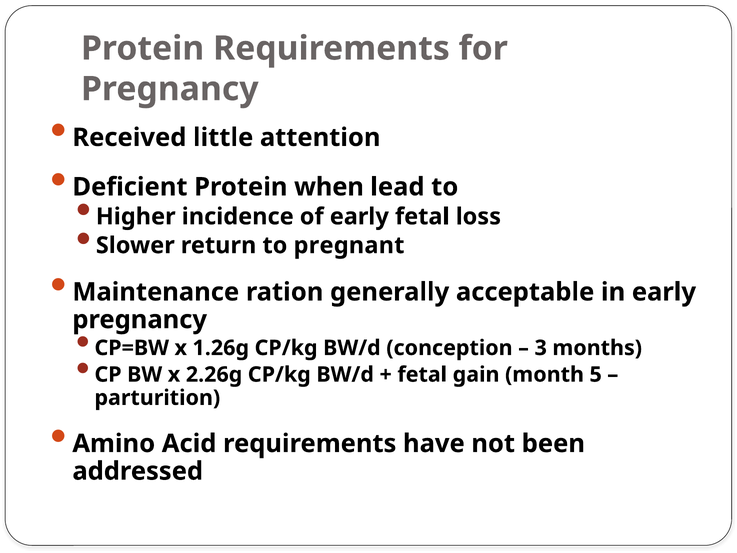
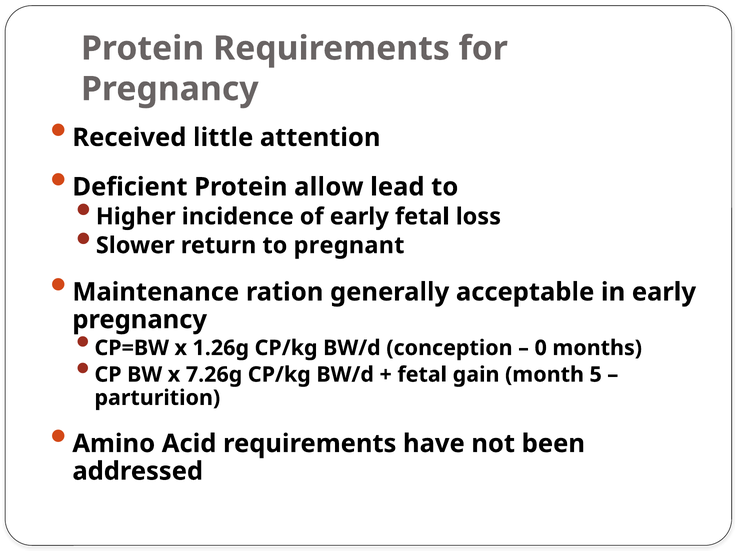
when: when -> allow
3: 3 -> 0
2.26g: 2.26g -> 7.26g
